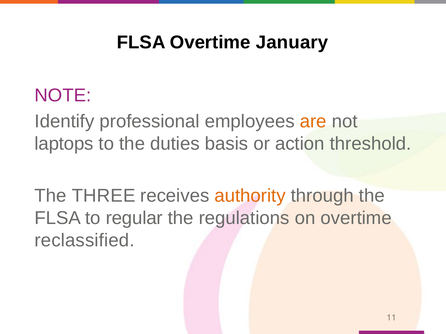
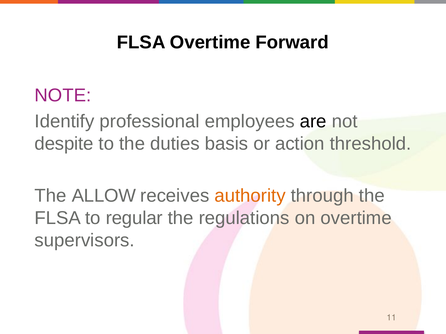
January: January -> Forward
are colour: orange -> black
laptops: laptops -> despite
THREE: THREE -> ALLOW
reclassified: reclassified -> supervisors
